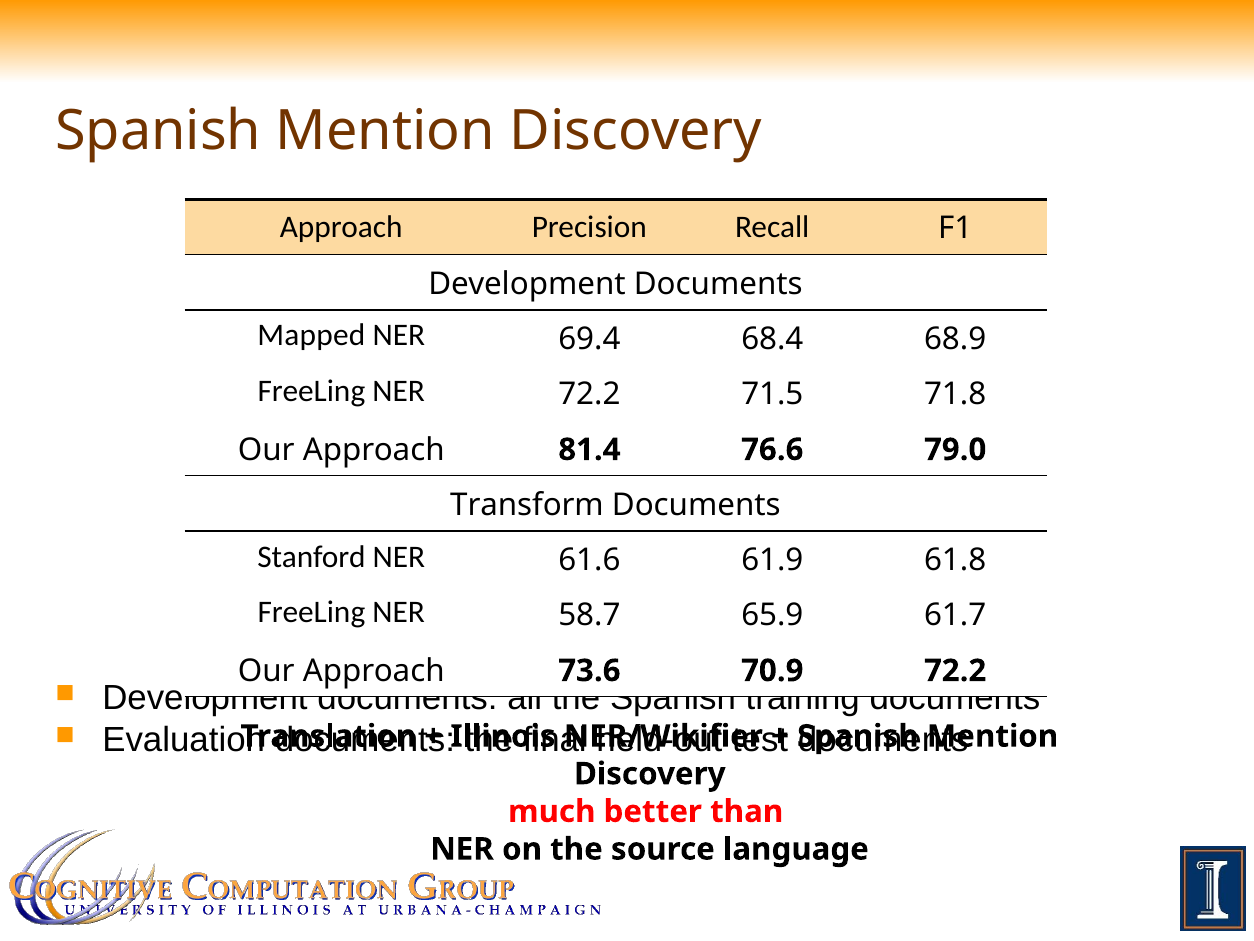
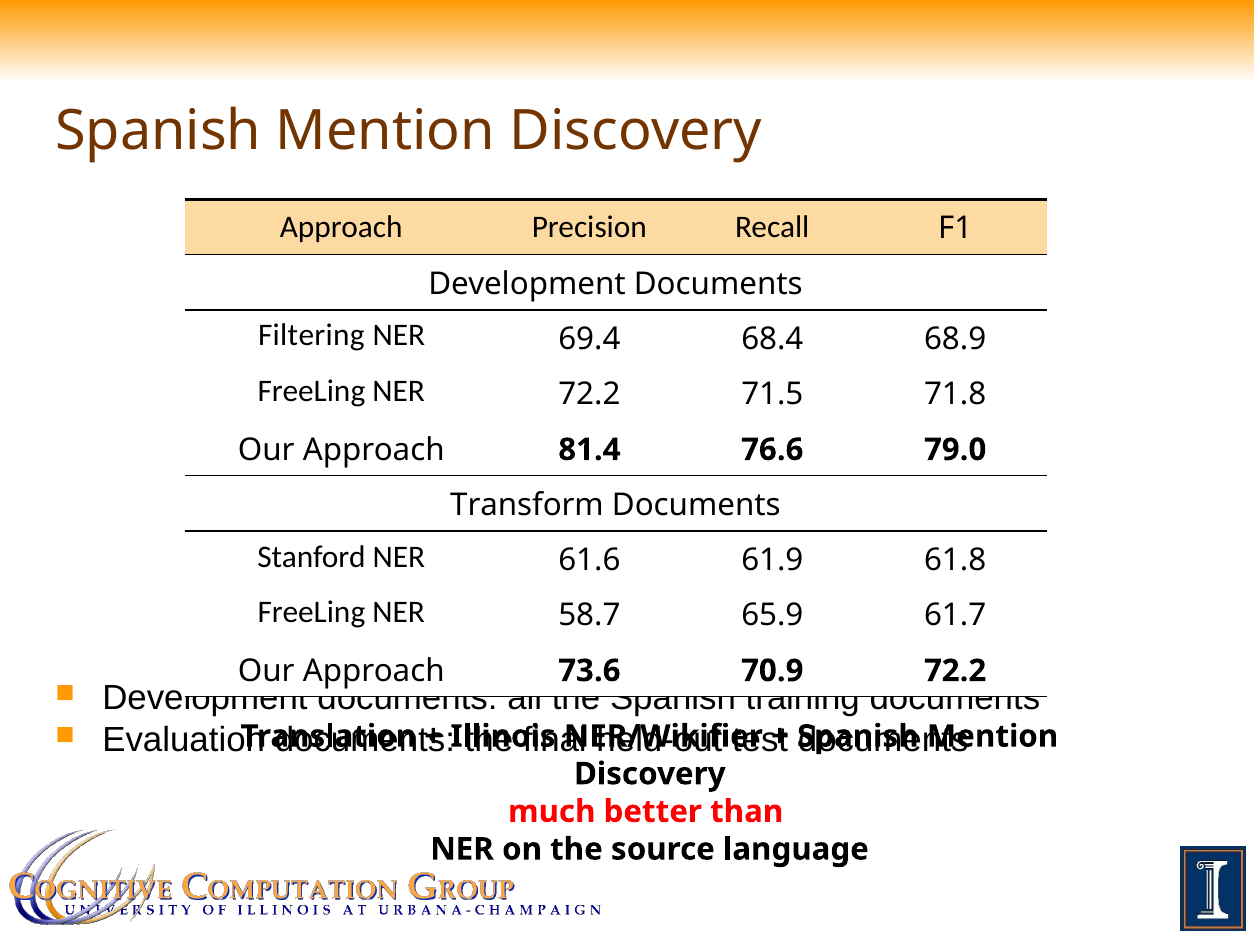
Mapped: Mapped -> Filtering
